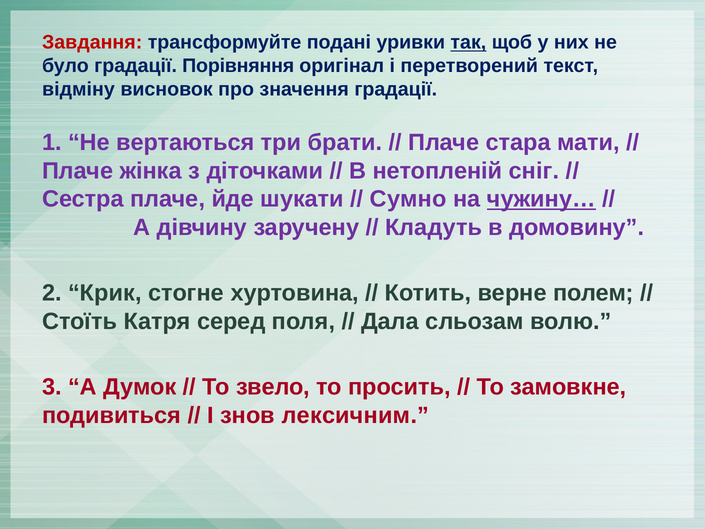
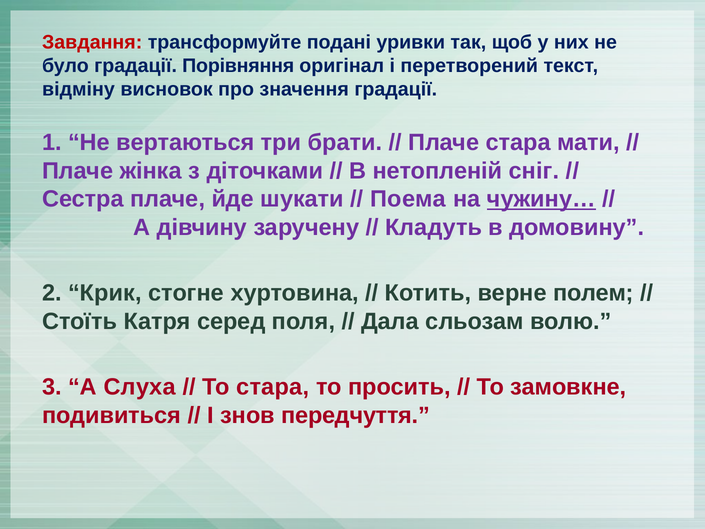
так underline: present -> none
Сумно: Сумно -> Поема
Думок: Думок -> Слуха
То звело: звело -> стара
лексичним: лексичним -> передчуття
